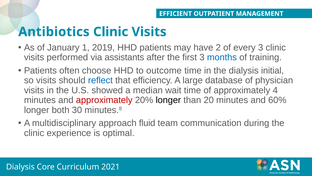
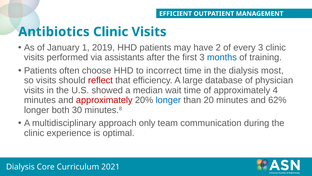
outcome: outcome -> incorrect
initial: initial -> most
reflect colour: blue -> red
longer at (168, 100) colour: black -> blue
60%: 60% -> 62%
fluid: fluid -> only
